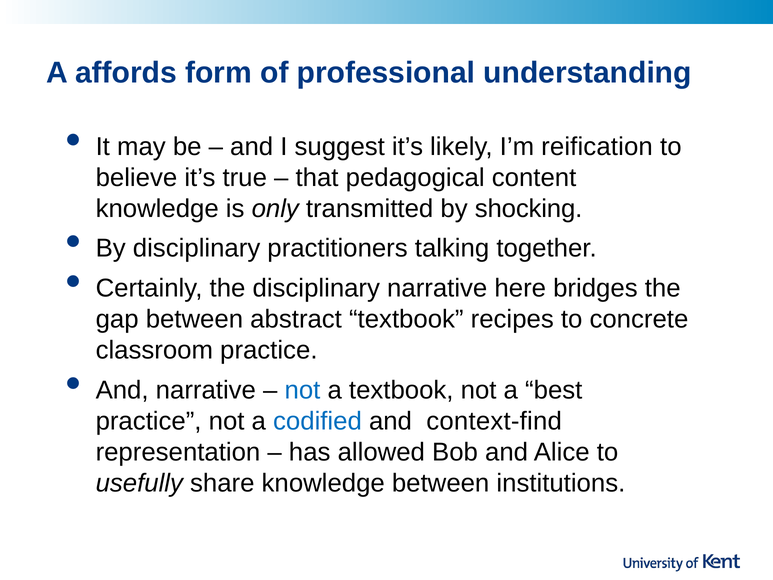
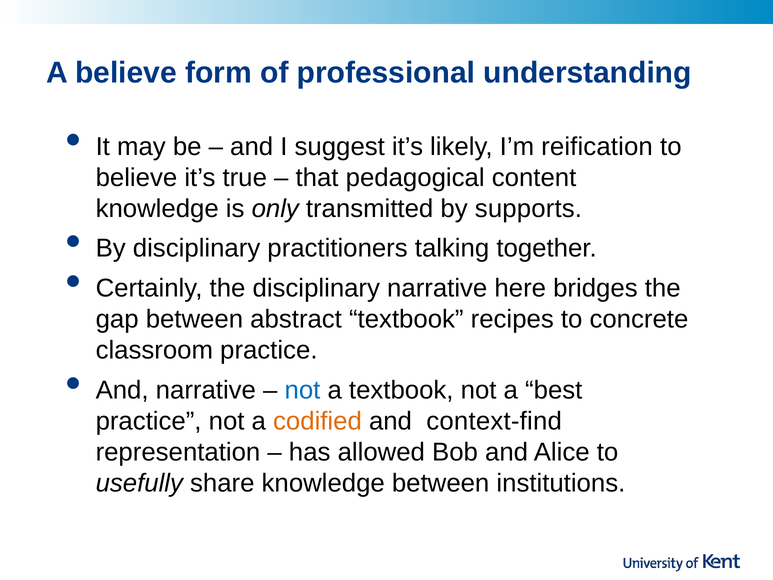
A affords: affords -> believe
shocking: shocking -> supports
codified colour: blue -> orange
